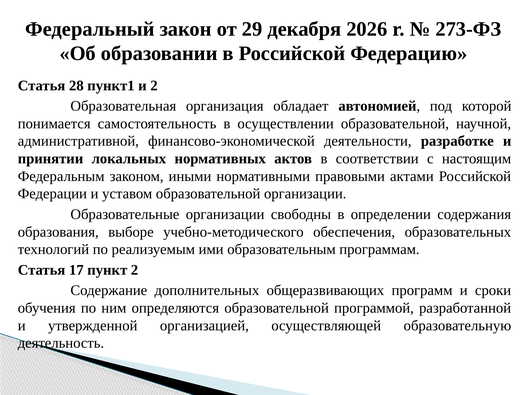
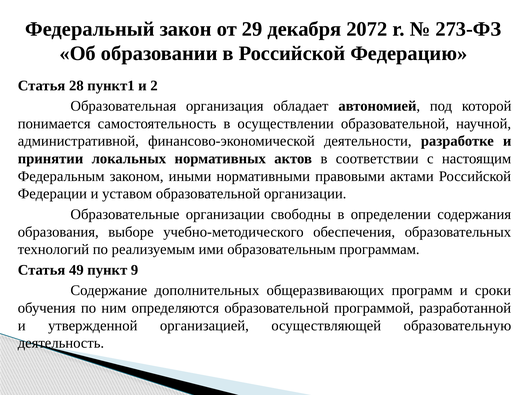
2026: 2026 -> 2072
17: 17 -> 49
пункт 2: 2 -> 9
